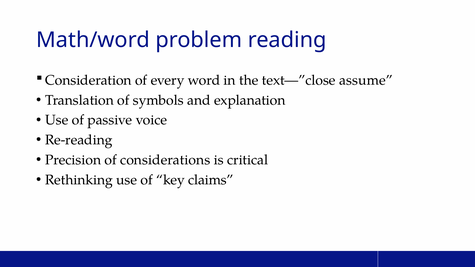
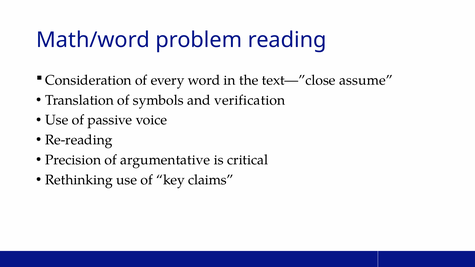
explanation: explanation -> verification
considerations: considerations -> argumentative
